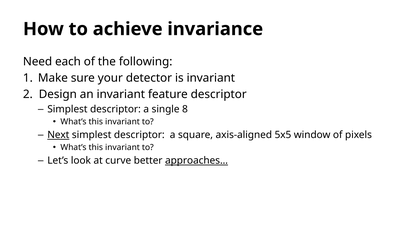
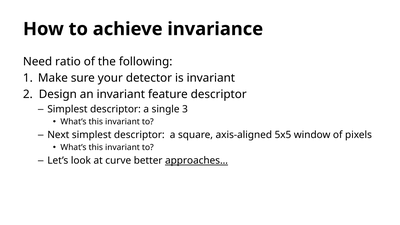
each: each -> ratio
8: 8 -> 3
Next underline: present -> none
